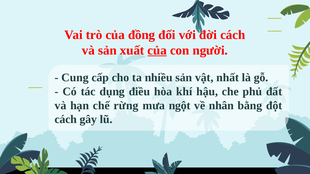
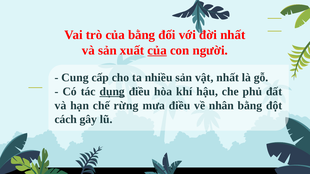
của đồng: đồng -> bằng
đời cách: cách -> nhất
dụng underline: none -> present
mưa ngột: ngột -> điều
